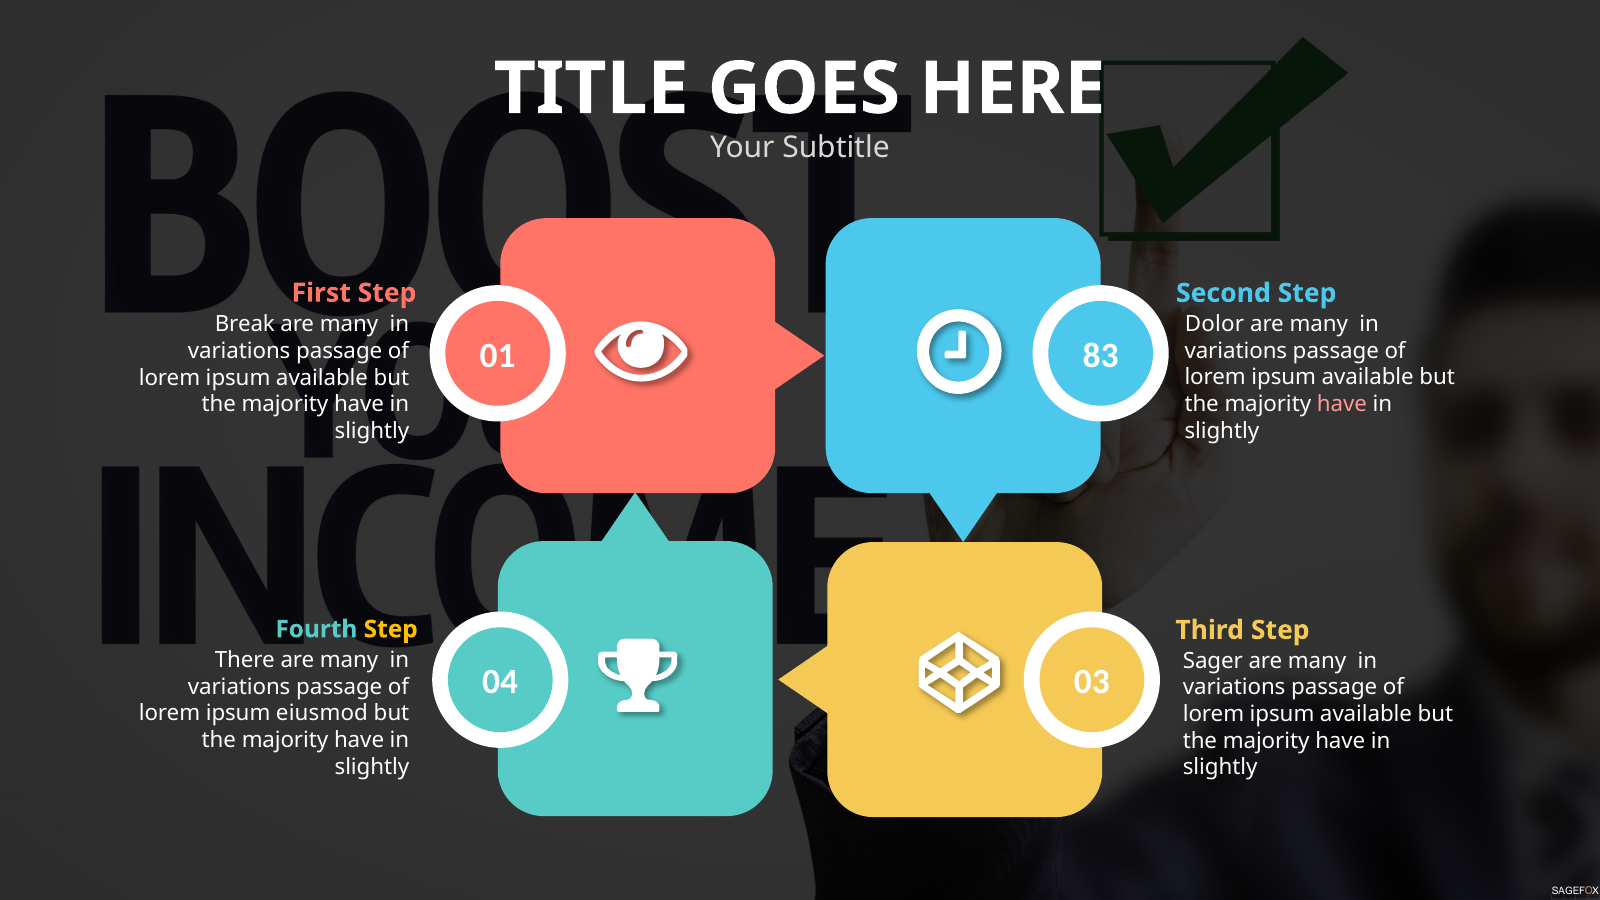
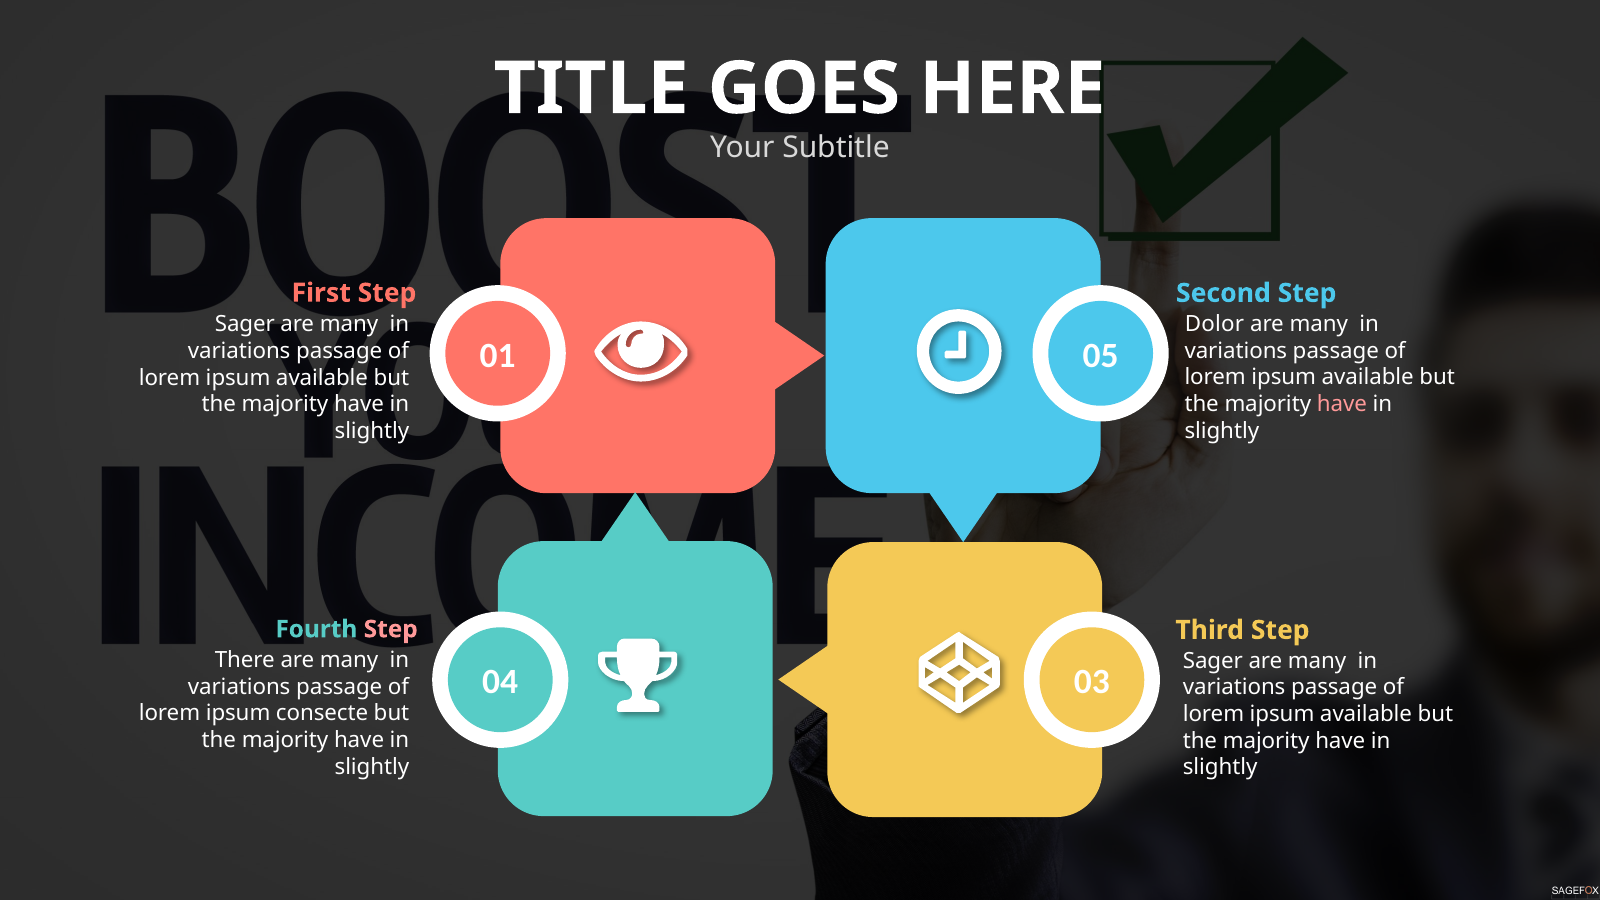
Break at (245, 324): Break -> Sager
83: 83 -> 05
Step at (391, 629) colour: yellow -> pink
eiusmod: eiusmod -> consecte
